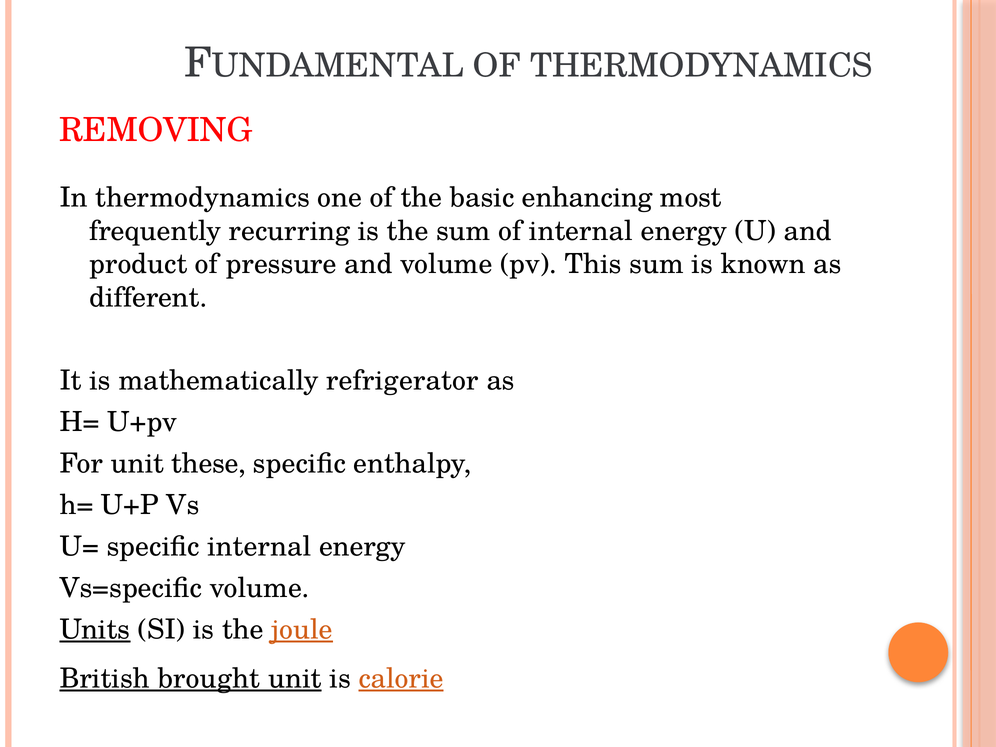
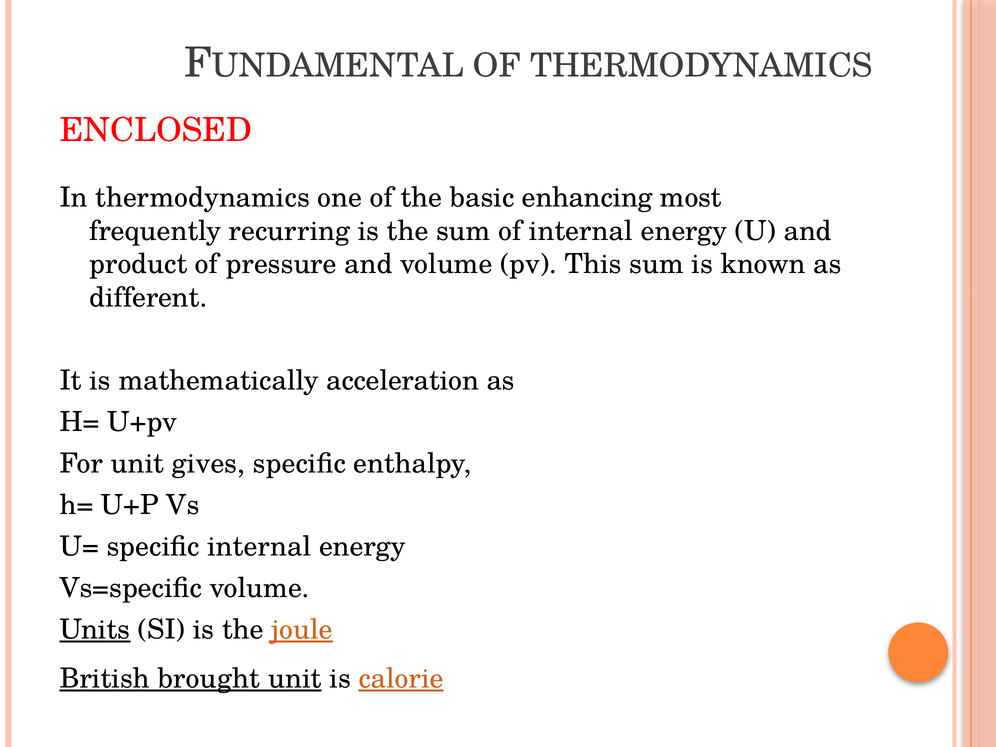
REMOVING: REMOVING -> ENCLOSED
refrigerator: refrigerator -> acceleration
these: these -> gives
